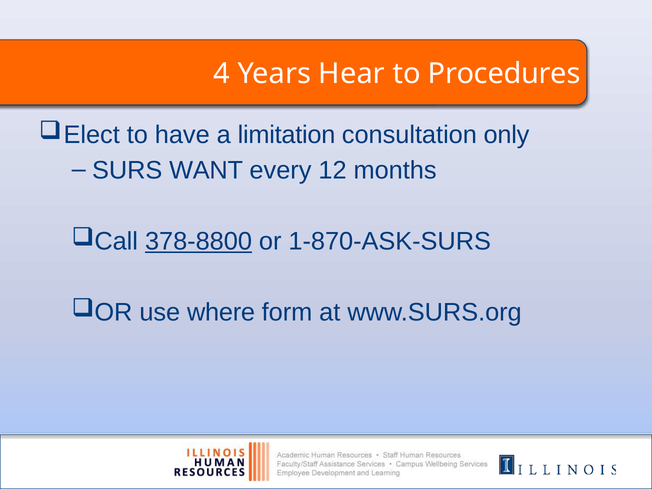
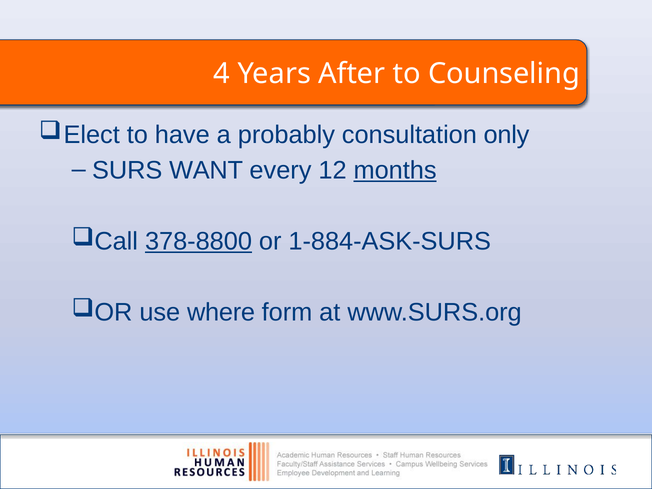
Hear: Hear -> After
Procedures: Procedures -> Counseling
limitation: limitation -> probably
months underline: none -> present
1-870-ASK-SURS: 1-870-ASK-SURS -> 1-884-ASK-SURS
